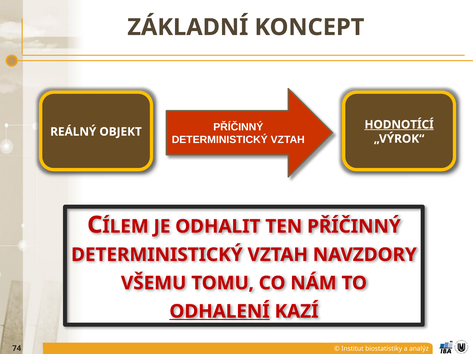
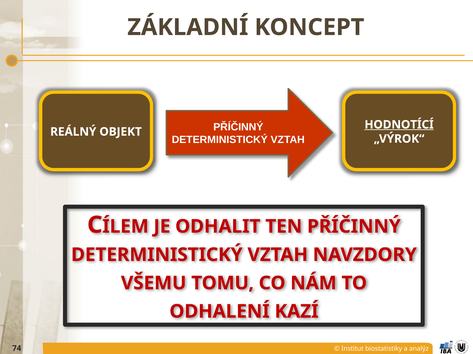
ODHALENÍ underline: present -> none
